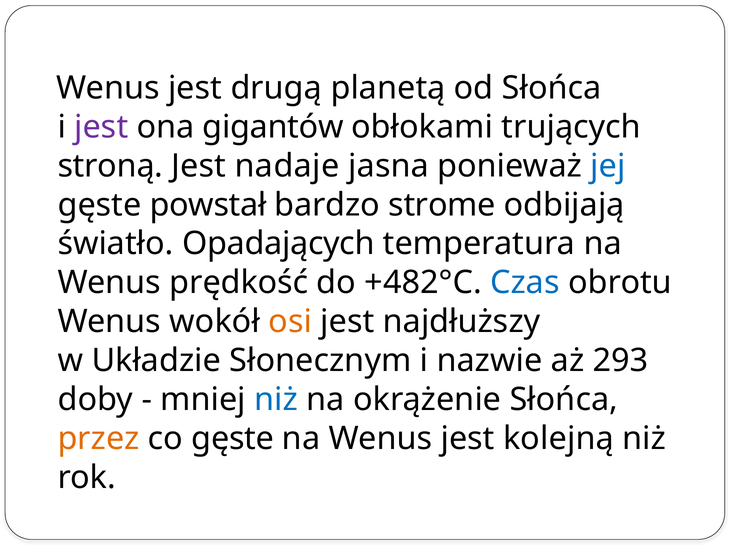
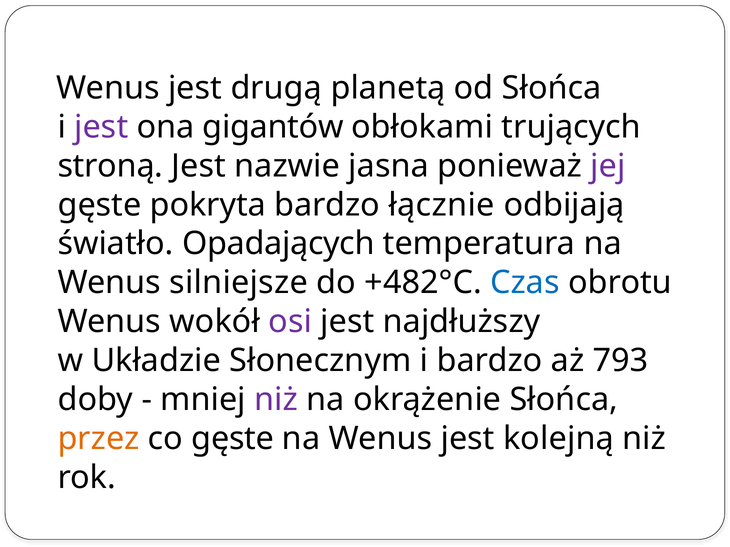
nadaje: nadaje -> nazwie
jej colour: blue -> purple
powstał: powstał -> pokryta
strome: strome -> łącznie
prędkość: prędkość -> silniejsze
osi colour: orange -> purple
i nazwie: nazwie -> bardzo
293: 293 -> 793
niż at (276, 400) colour: blue -> purple
